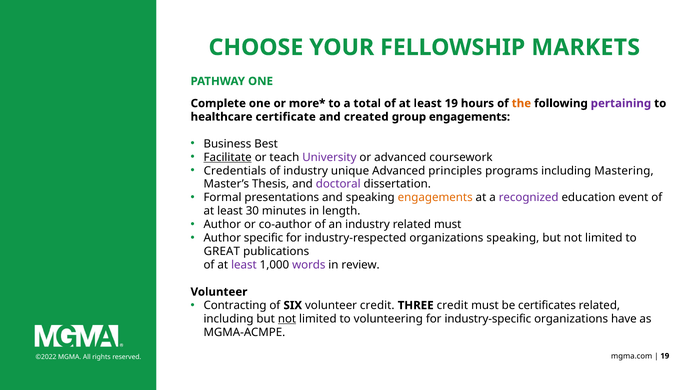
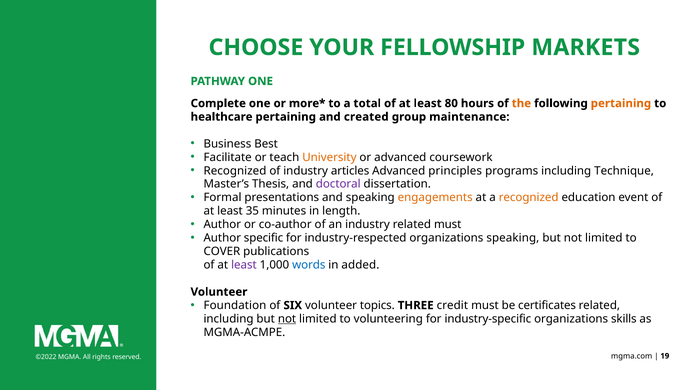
least 19: 19 -> 80
pertaining at (621, 103) colour: purple -> orange
healthcare certificate: certificate -> pertaining
group engagements: engagements -> maintenance
Facilitate underline: present -> none
University colour: purple -> orange
Credentials at (235, 171): Credentials -> Recognized
unique: unique -> articles
Mastering: Mastering -> Technique
recognized at (529, 198) colour: purple -> orange
30: 30 -> 35
GREAT: GREAT -> COVER
words colour: purple -> blue
review: review -> added
Contracting: Contracting -> Foundation
volunteer credit: credit -> topics
have: have -> skills
